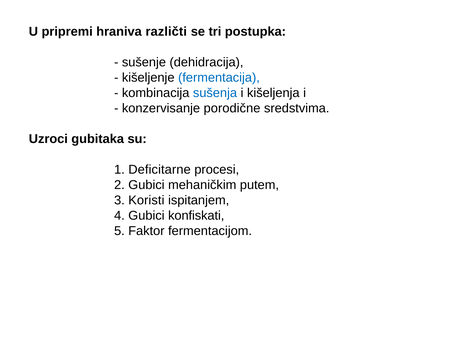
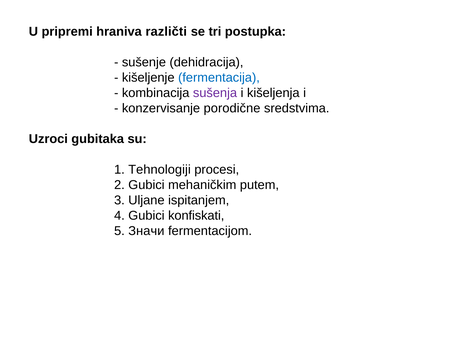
sušenja colour: blue -> purple
Deficitarne: Deficitarne -> Tehnologiji
Koristi: Koristi -> Uljane
Faktor: Faktor -> Значи
